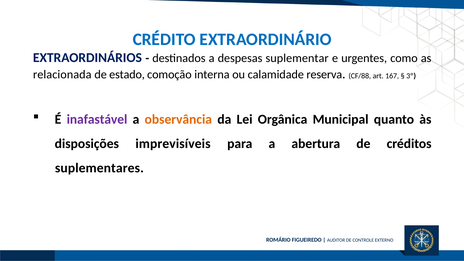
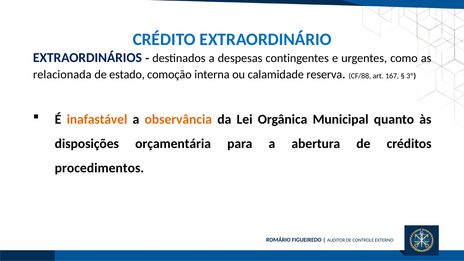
suplementar: suplementar -> contingentes
inafastável colour: purple -> orange
imprevisíveis: imprevisíveis -> orçamentária
suplementares: suplementares -> procedimentos
